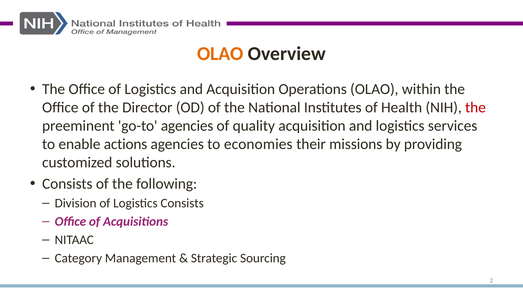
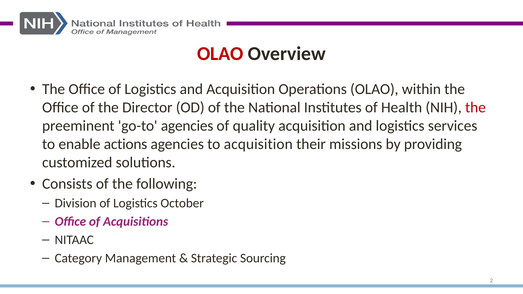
OLAO at (220, 54) colour: orange -> red
to economies: economies -> acquisition
Logistics Consists: Consists -> October
